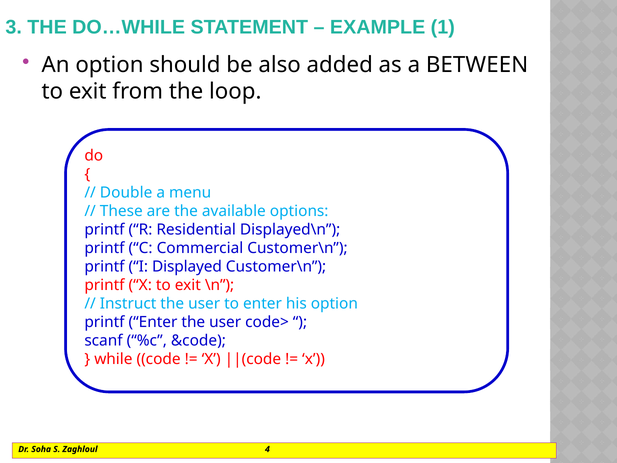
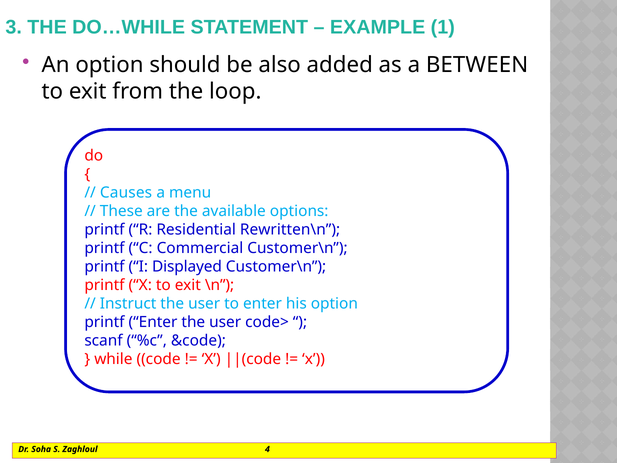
Double: Double -> Causes
Displayed\n: Displayed\n -> Rewritten\n
